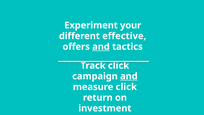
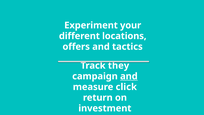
effective: effective -> locations
and at (101, 47) underline: present -> none
Track click: click -> they
